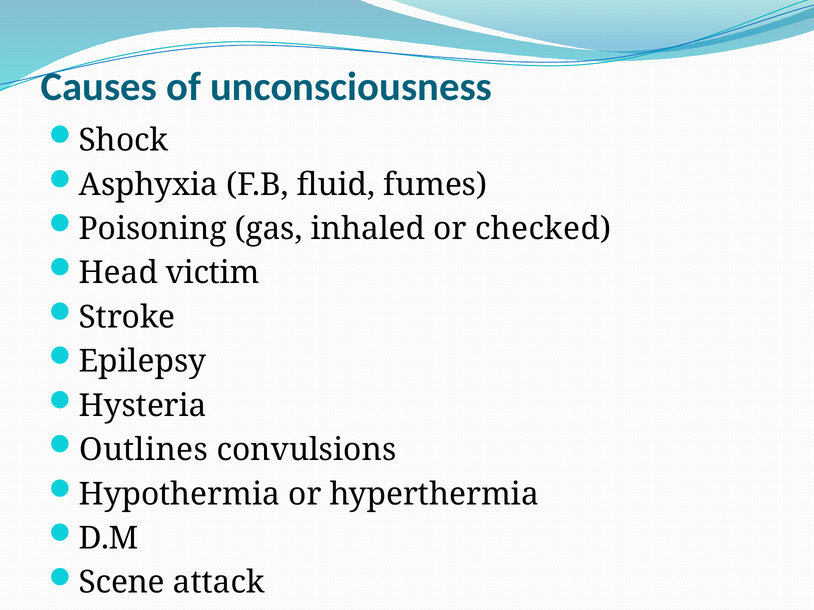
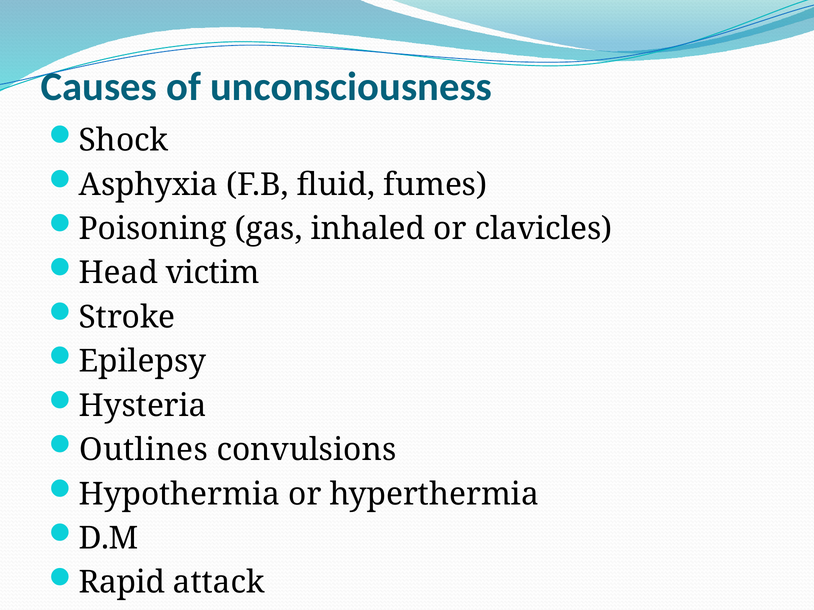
checked: checked -> clavicles
Scene: Scene -> Rapid
